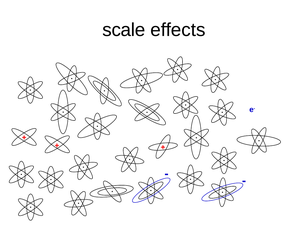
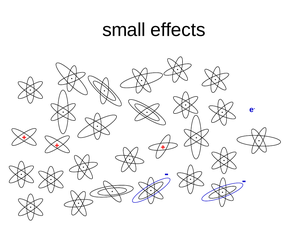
scale: scale -> small
